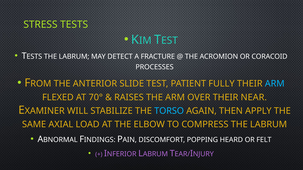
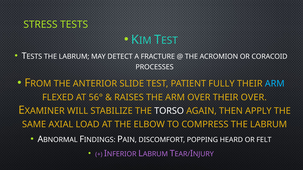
70°: 70° -> 56°
THEIR NEAR: NEAR -> OVER
TORSO colour: light blue -> white
